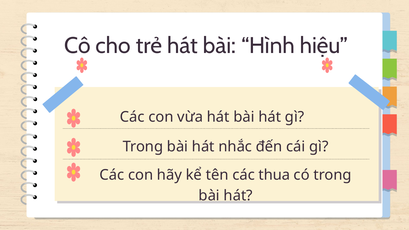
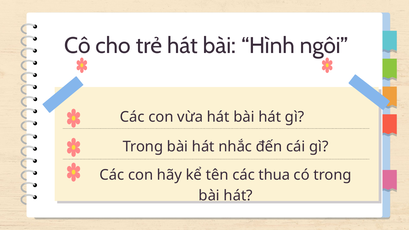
hiệu: hiệu -> ngôi
